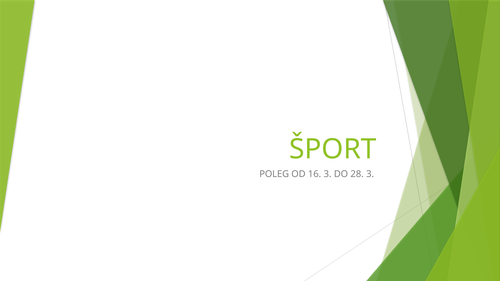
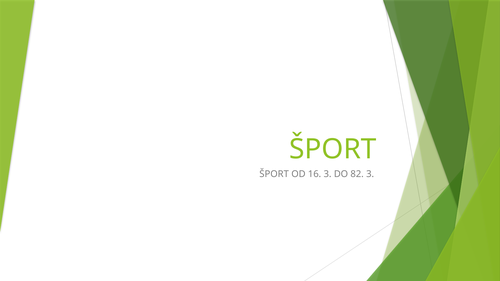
POLEG at (274, 174): POLEG -> ŠPORT
28: 28 -> 82
